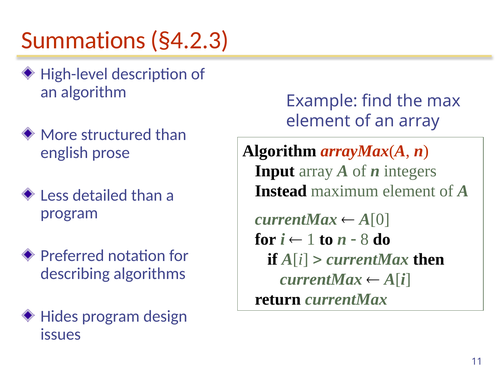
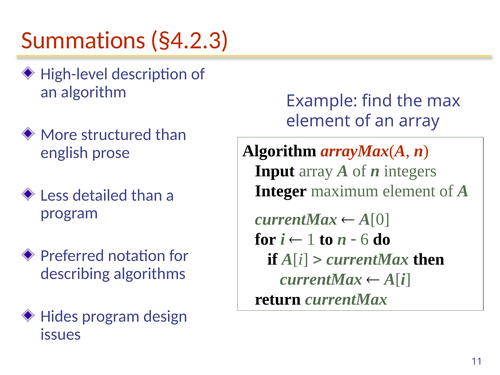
Instead: Instead -> Integer
8: 8 -> 6
